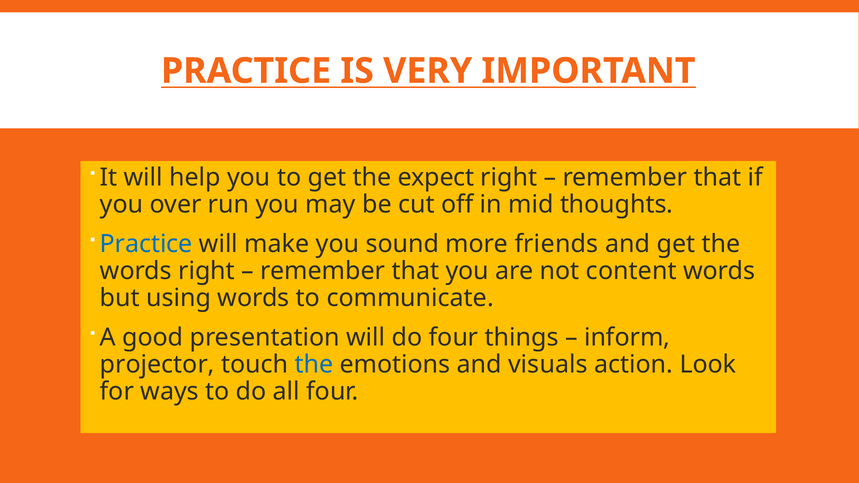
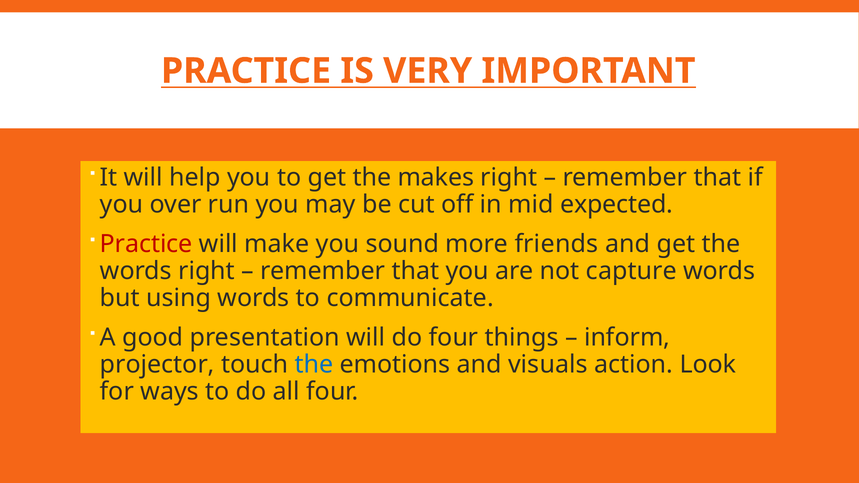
expect: expect -> makes
thoughts: thoughts -> expected
Practice at (146, 244) colour: blue -> red
content: content -> capture
